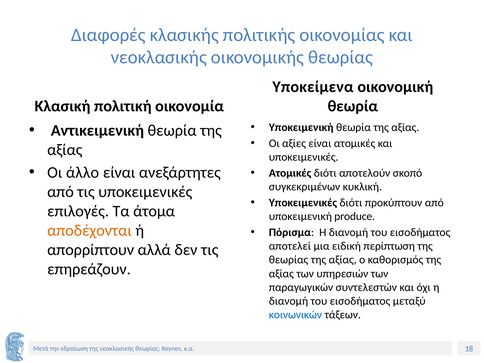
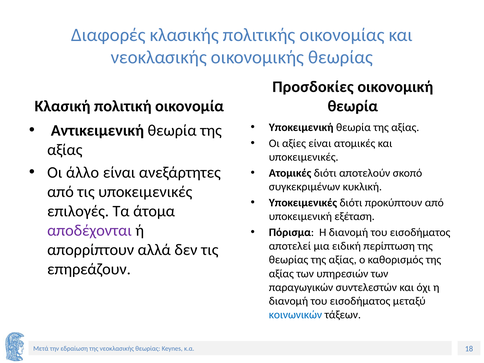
Υποκείμενα: Υποκείμενα -> Προσδοκίες
produce: produce -> εξέταση
αποδέχονται colour: orange -> purple
